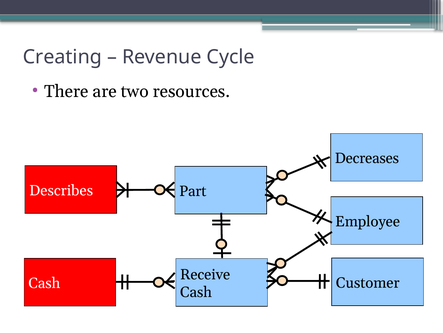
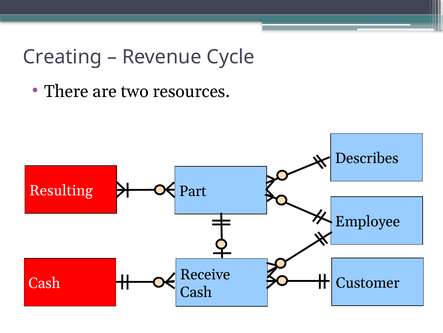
Decreases: Decreases -> Describes
Describes: Describes -> Resulting
